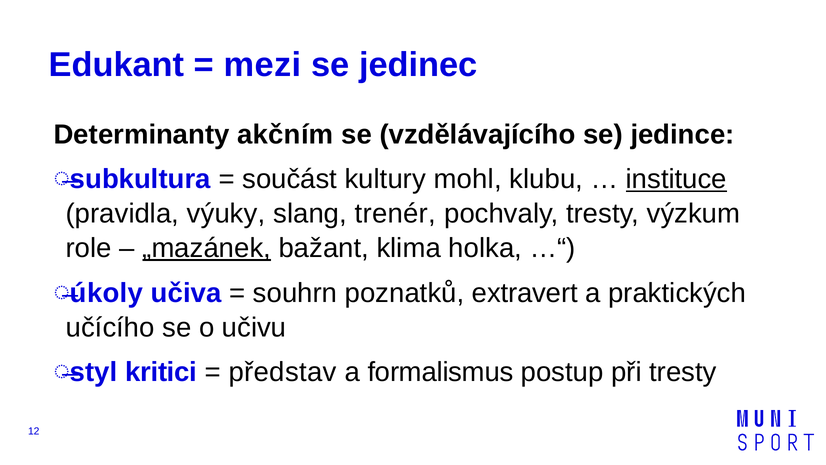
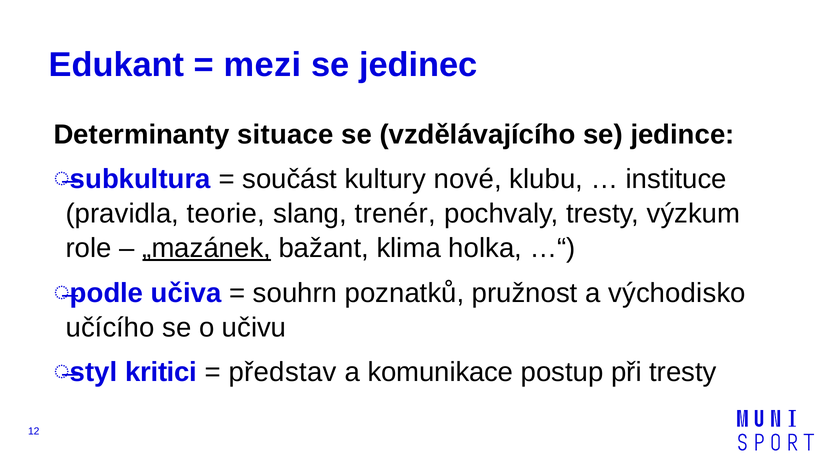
akčním: akčním -> situace
mohl: mohl -> nové
instituce underline: present -> none
výuky: výuky -> teorie
úkoly: úkoly -> podle
extravert: extravert -> pružnost
praktických: praktických -> východisko
formalismus: formalismus -> komunikace
